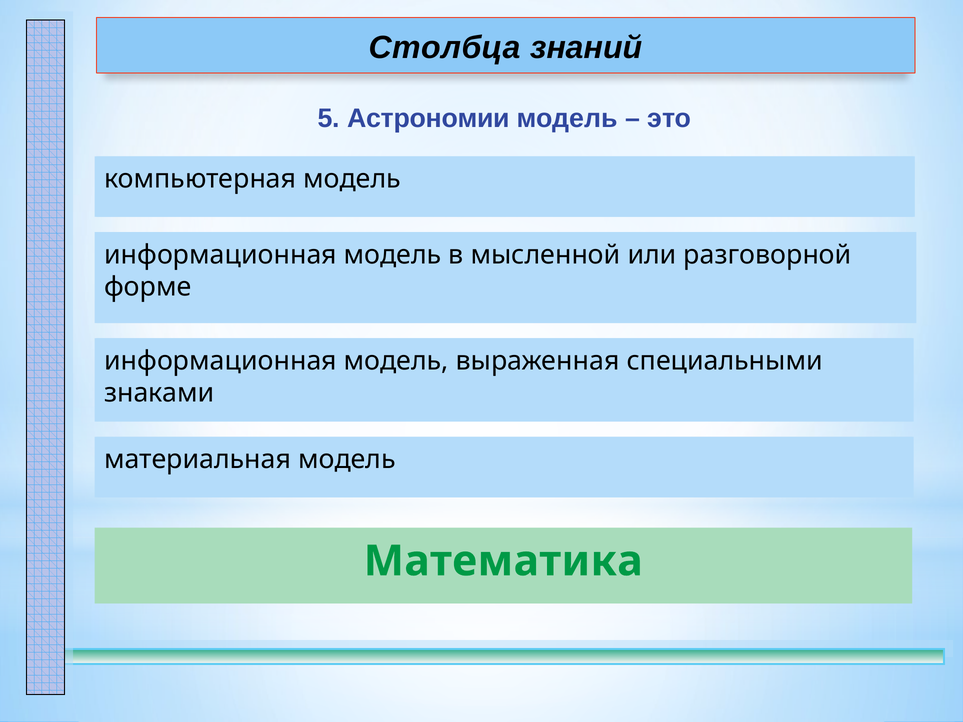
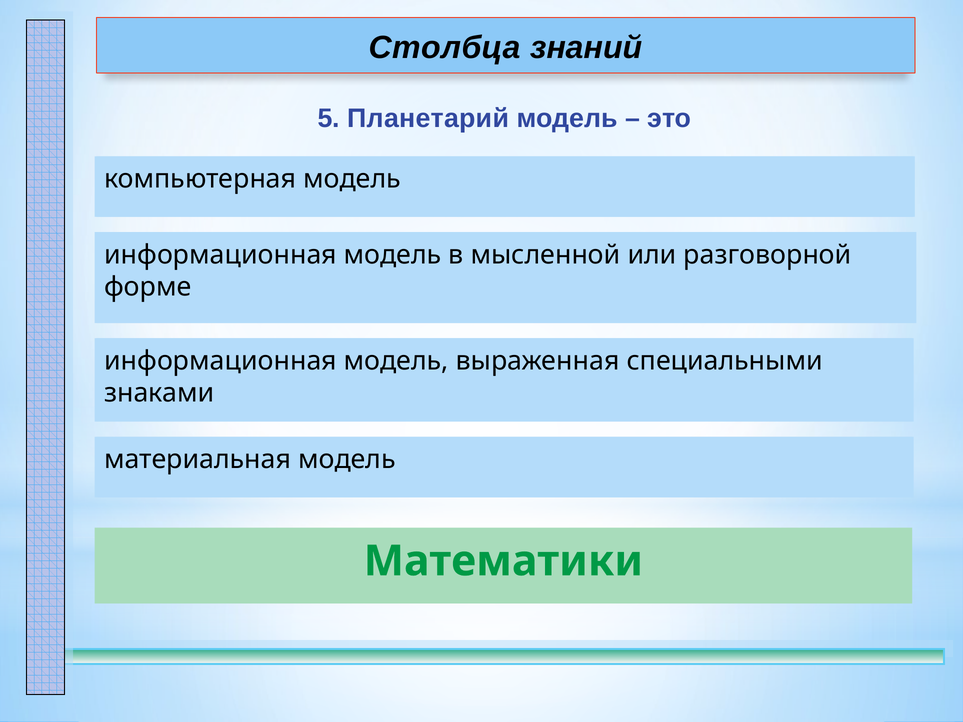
Астрономии: Астрономии -> Планетарий
Математика: Математика -> Математики
